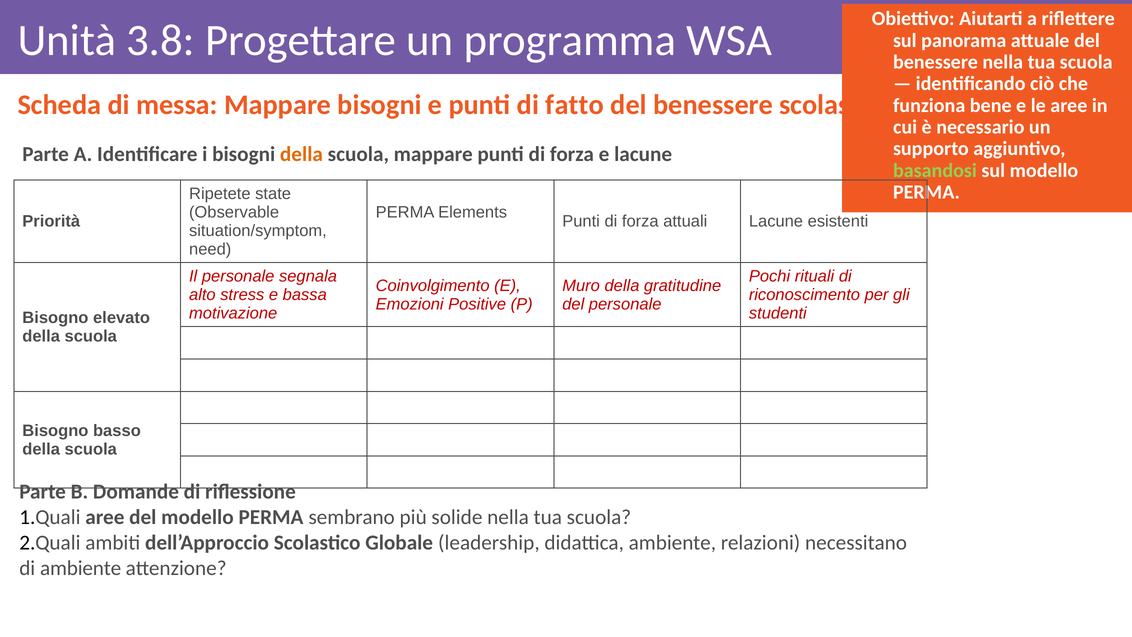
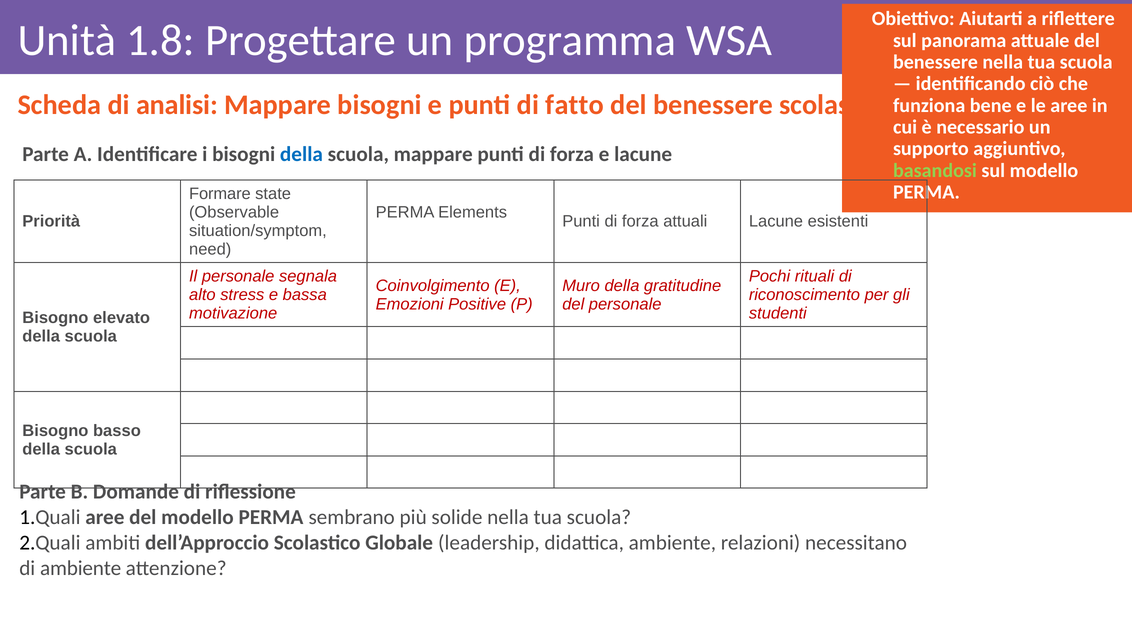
3.8: 3.8 -> 1.8
messa: messa -> analisi
della at (301, 154) colour: orange -> blue
Ripetete: Ripetete -> Formare
